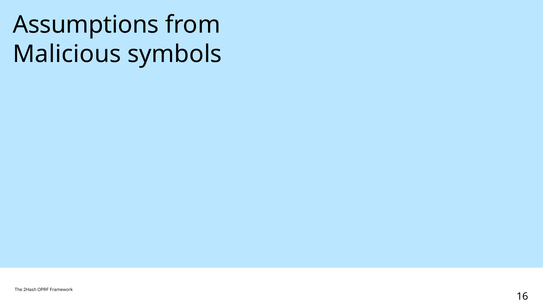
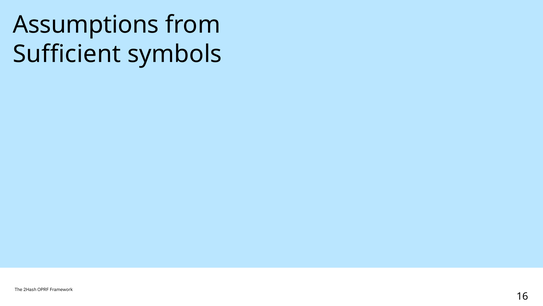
Malicious: Malicious -> Sufficient
